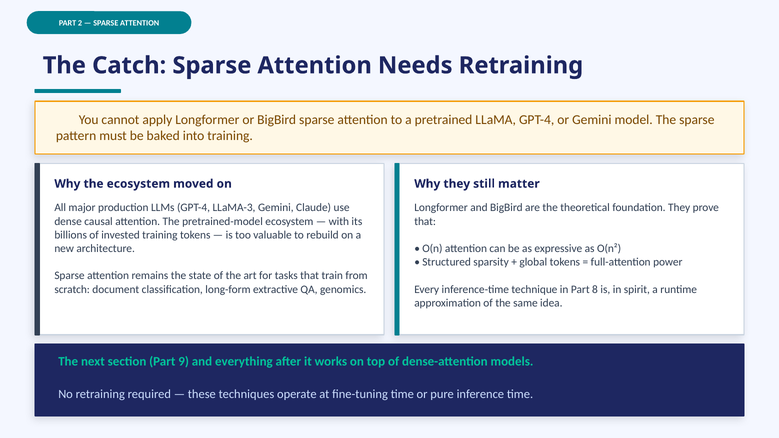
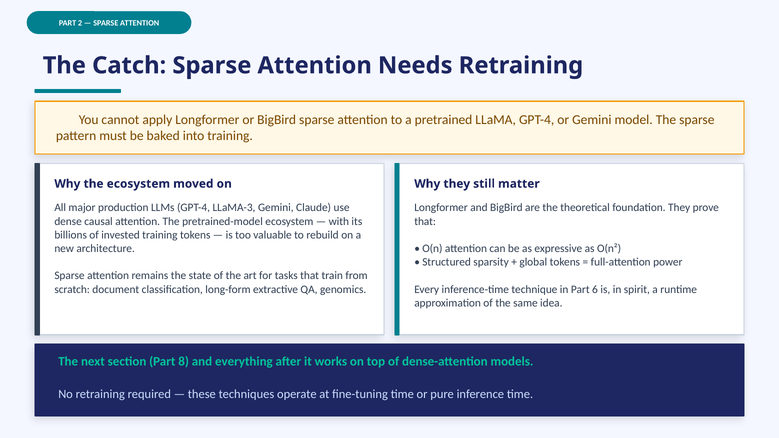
8: 8 -> 6
9: 9 -> 8
